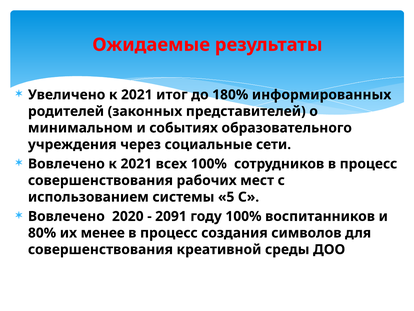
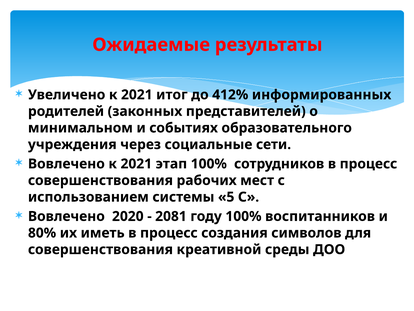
180%: 180% -> 412%
всех: всех -> этап
2091: 2091 -> 2081
менее: менее -> иметь
